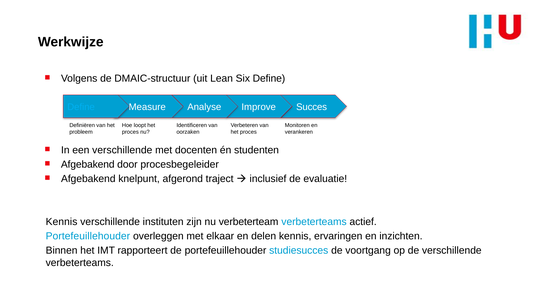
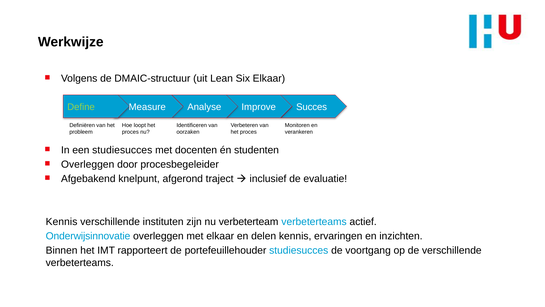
Six Define: Define -> Elkaar
Define at (81, 107) colour: light blue -> light green
een verschillende: verschillende -> studiesucces
Afgebakend at (88, 164): Afgebakend -> Overleggen
Portefeuillehouder at (88, 236): Portefeuillehouder -> Onderwijsinnovatie
